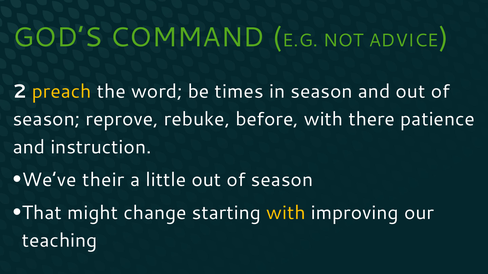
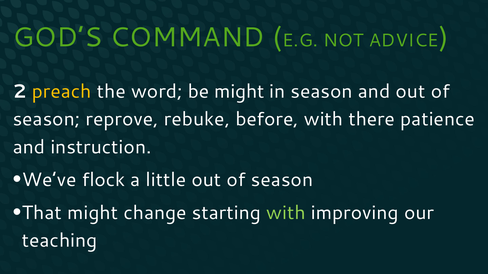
be times: times -> might
their: their -> flock
with at (286, 213) colour: yellow -> light green
